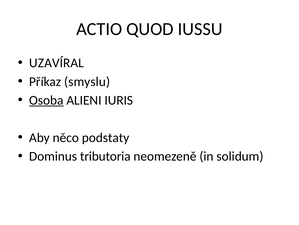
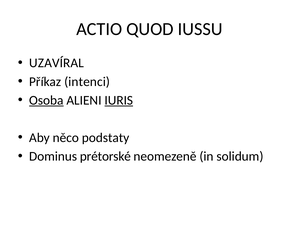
smyslu: smyslu -> intenci
IURIS underline: none -> present
tributoria: tributoria -> prétorské
